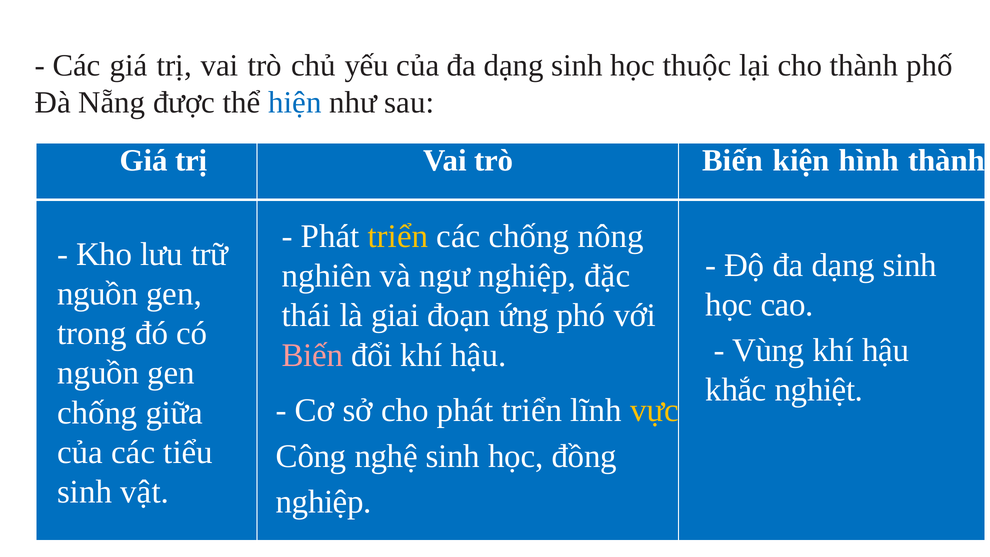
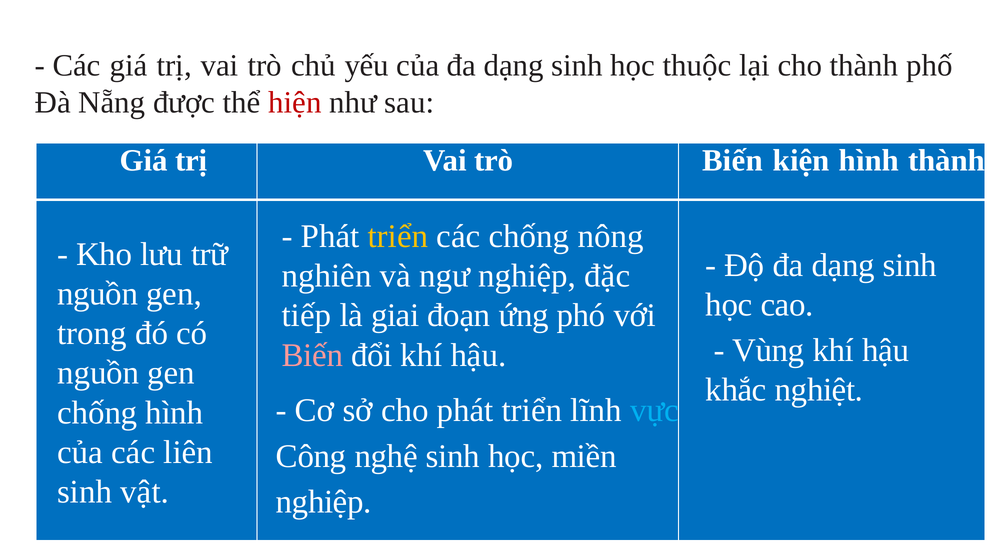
hiện colour: blue -> red
thái: thái -> tiếp
vực colour: yellow -> light blue
chống giữa: giữa -> hình
tiểu: tiểu -> liên
đồng: đồng -> miền
